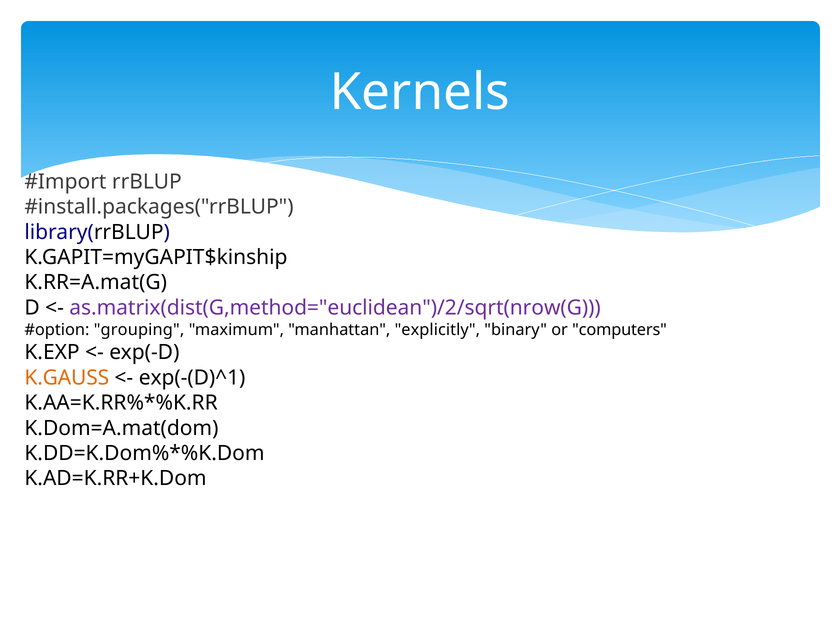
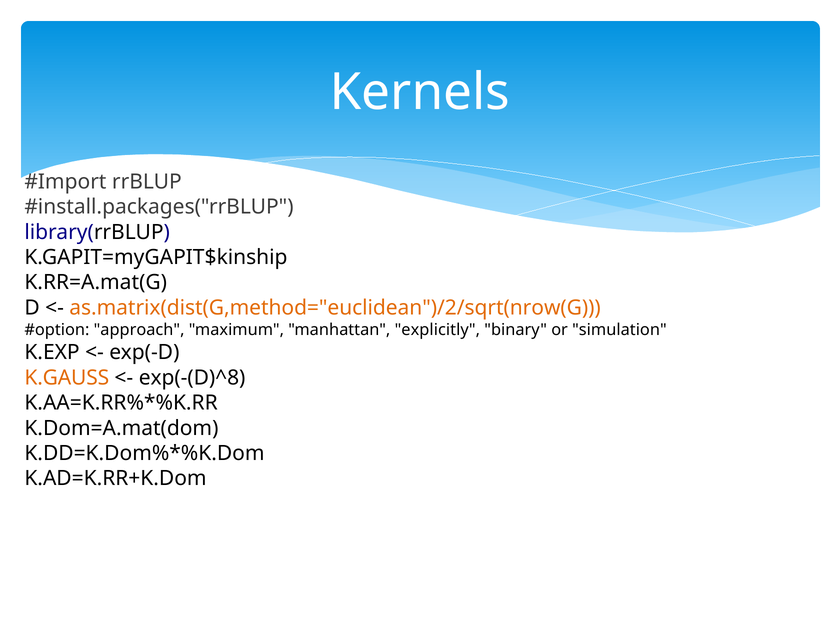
as.matrix(dist(G,method="euclidean")/2/sqrt(nrow(G colour: purple -> orange
grouping: grouping -> approach
computers: computers -> simulation
exp(-(D)^1: exp(-(D)^1 -> exp(-(D)^8
